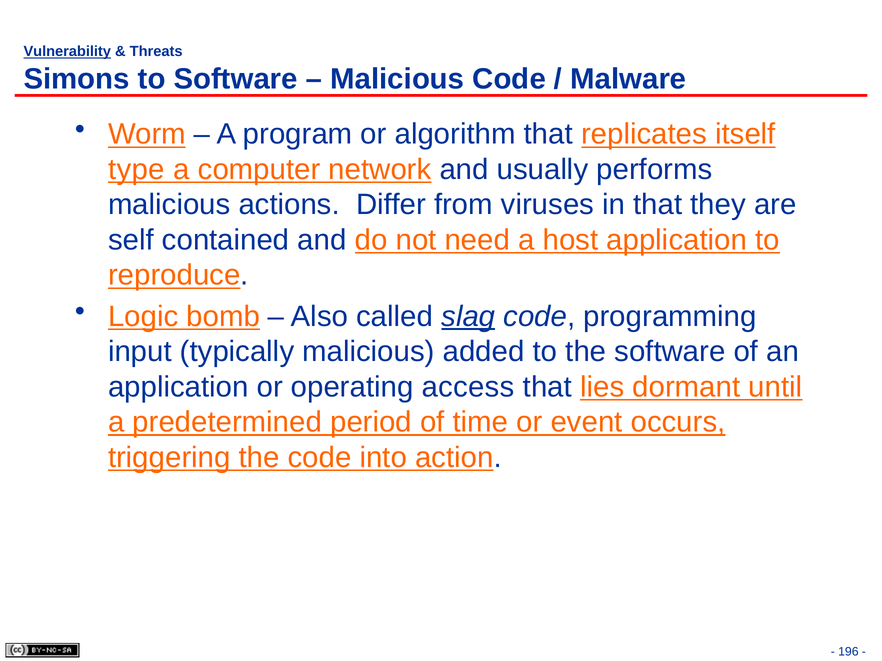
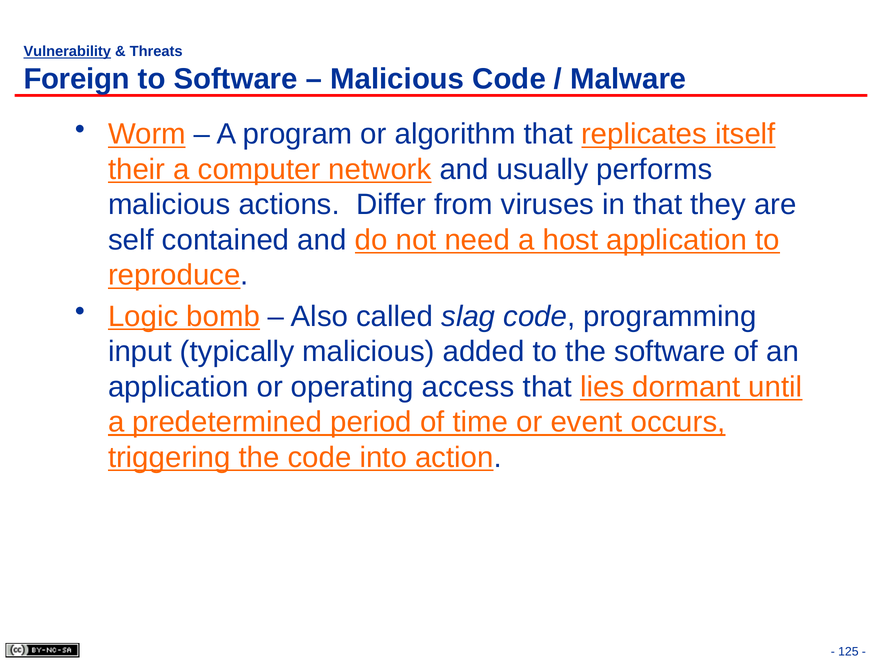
Simons: Simons -> Foreign
type: type -> their
slag underline: present -> none
196: 196 -> 125
